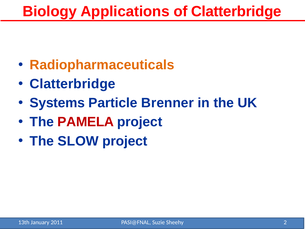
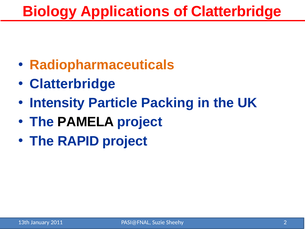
Systems: Systems -> Intensity
Brenner: Brenner -> Packing
PAMELA colour: red -> black
SLOW: SLOW -> RAPID
